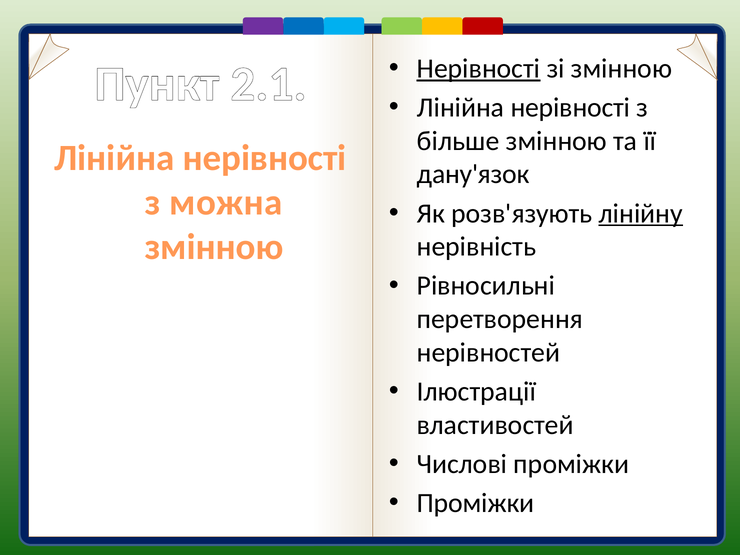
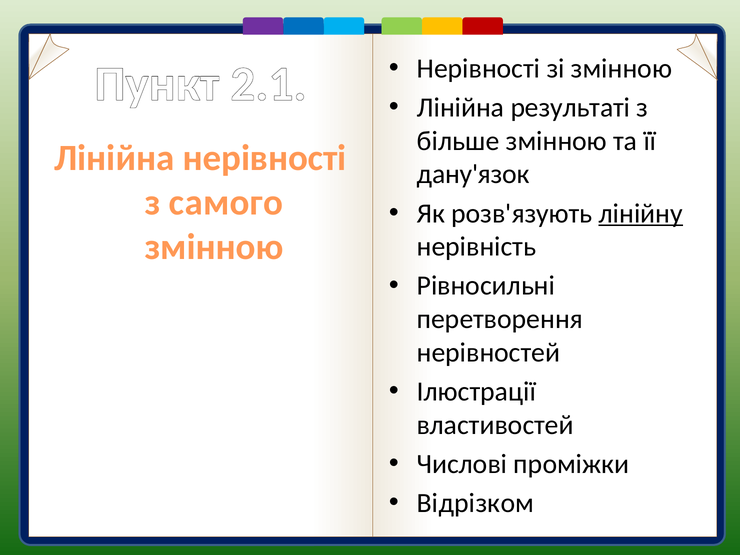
Нерівності at (479, 69) underline: present -> none
нерівності at (570, 108): нерівності -> результаті
можна: можна -> самого
Проміжки at (476, 503): Проміжки -> Відрізком
